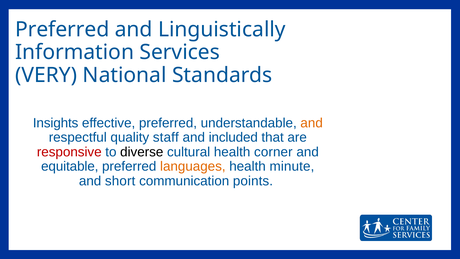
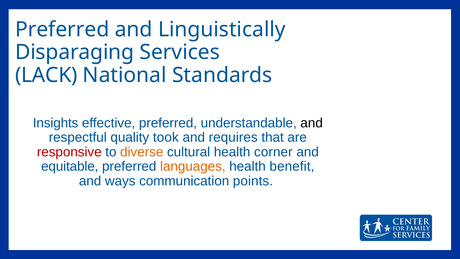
Information: Information -> Disparaging
VERY: VERY -> LACK
and at (312, 123) colour: orange -> black
staff: staff -> took
included: included -> requires
diverse colour: black -> orange
minute: minute -> benefit
short: short -> ways
